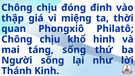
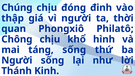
Chông at (17, 8): Chông -> Chúng
vì miệng: miệng -> người
